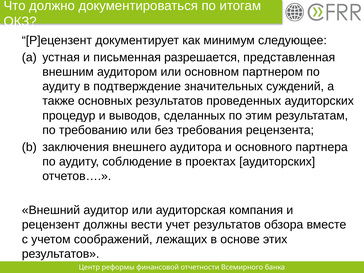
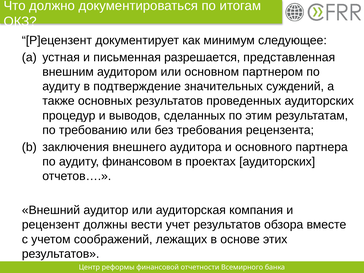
соблюдение: соблюдение -> финансовом
